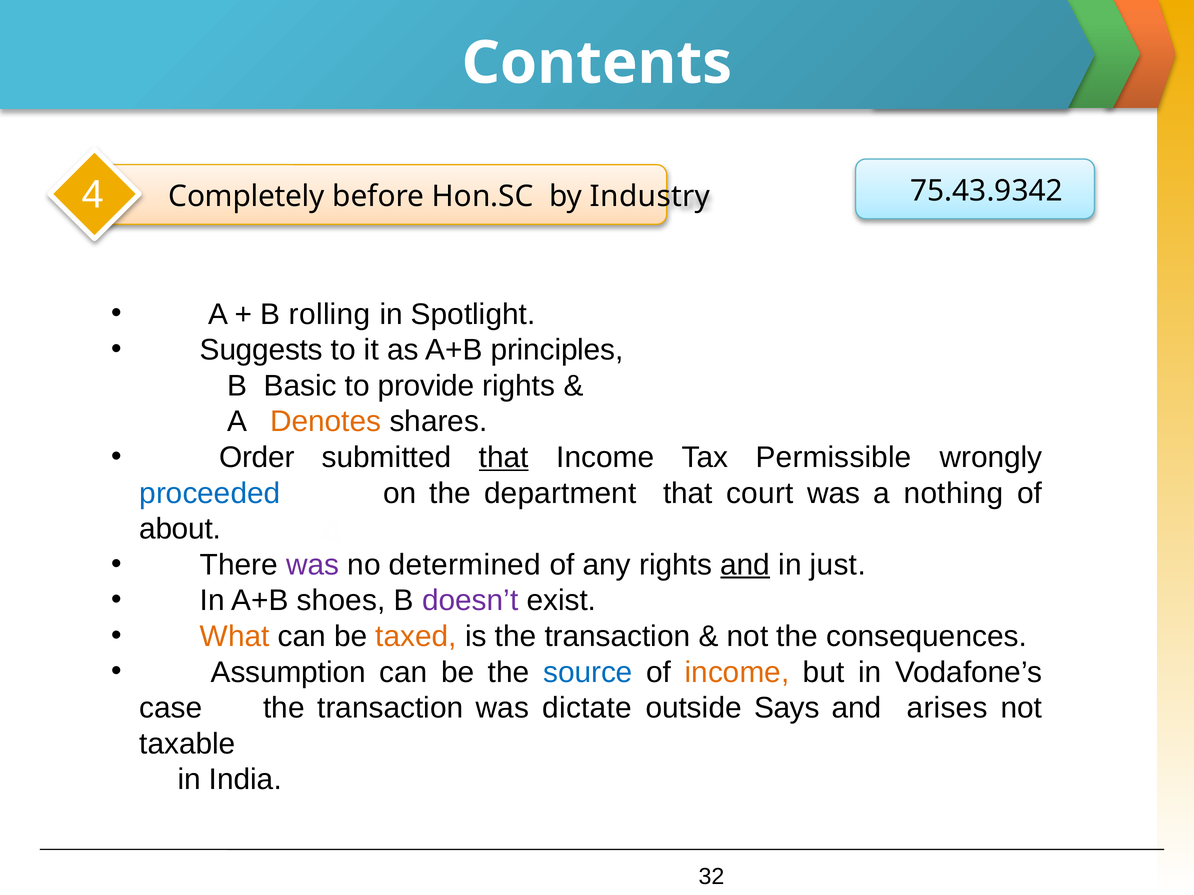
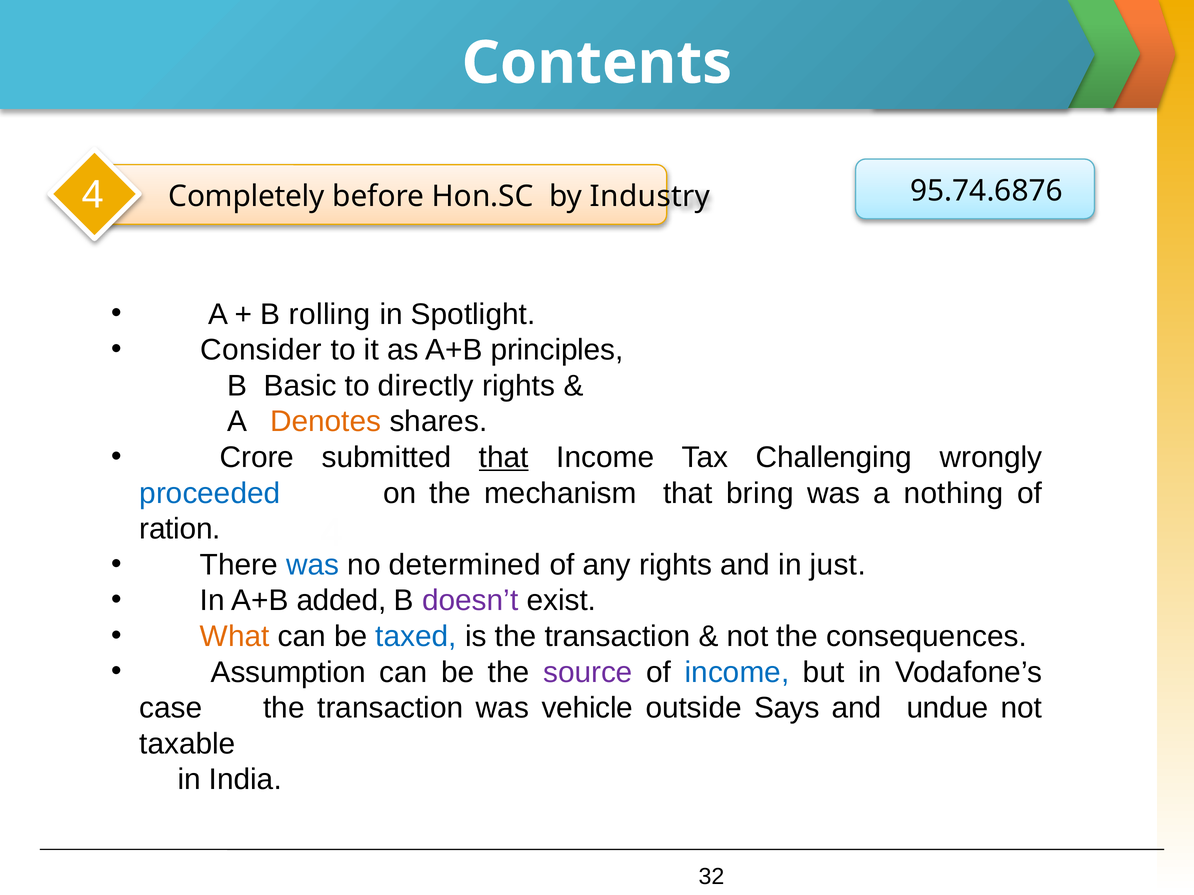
75.43.9342: 75.43.9342 -> 95.74.6876
Suggests: Suggests -> Consider
provide: provide -> directly
Order: Order -> Crore
Permissible: Permissible -> Challenging
department: department -> mechanism
court: court -> bring
about: about -> ration
was at (313, 565) colour: purple -> blue
and at (745, 565) underline: present -> none
shoes: shoes -> added
taxed colour: orange -> blue
source colour: blue -> purple
income at (737, 673) colour: orange -> blue
dictate: dictate -> vehicle
arises: arises -> undue
